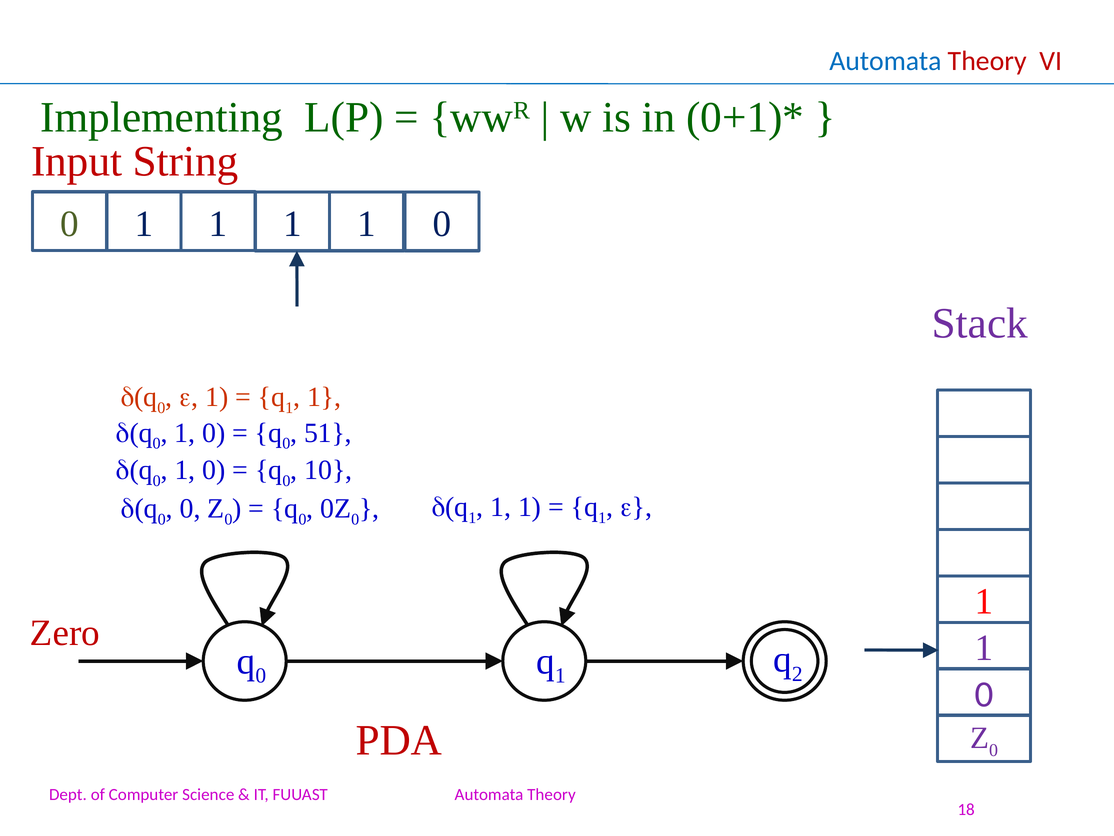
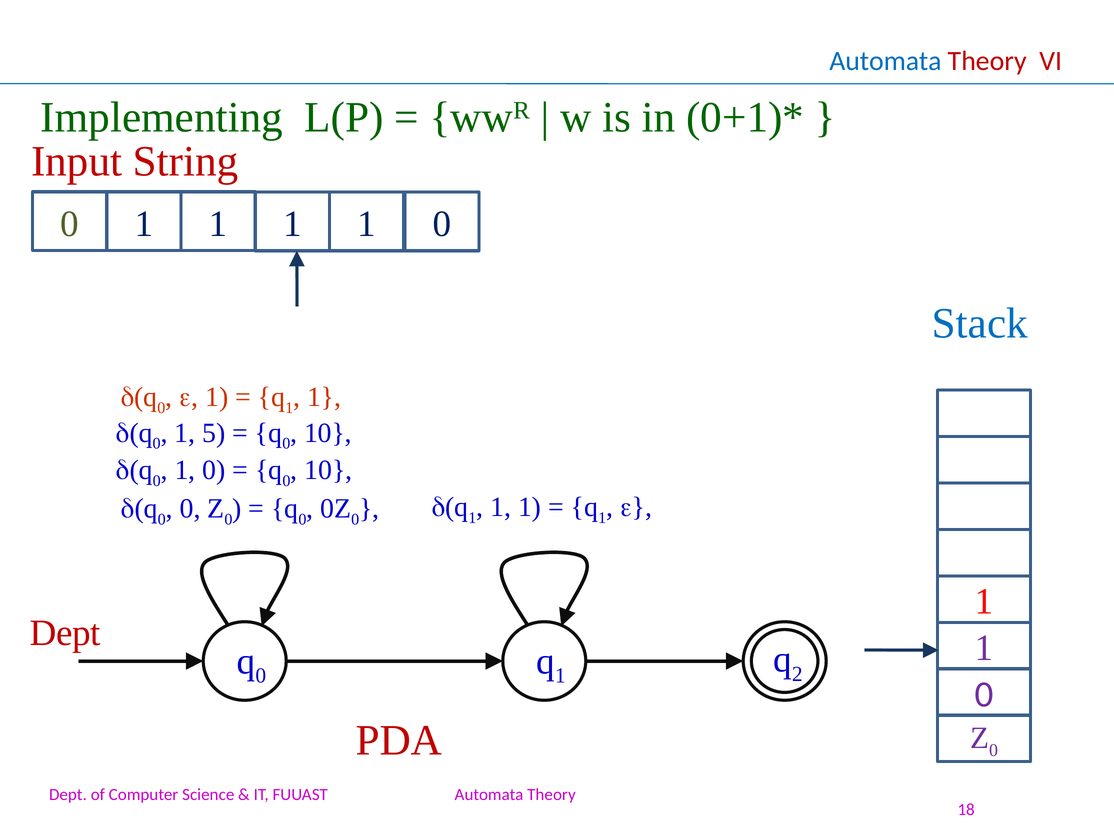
Stack colour: purple -> blue
0 at (214, 433): 0 -> 5
51 at (328, 433): 51 -> 10
Zero at (65, 633): Zero -> Dept
